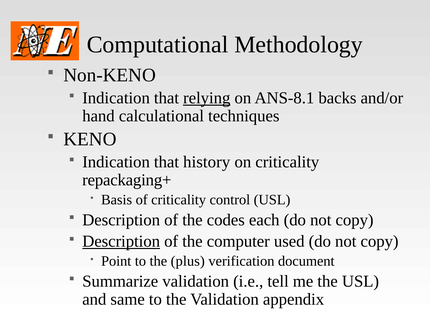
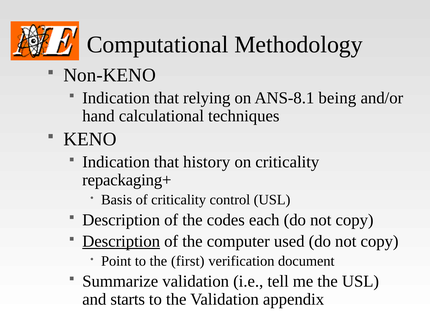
relying underline: present -> none
backs: backs -> being
plus: plus -> first
same: same -> starts
